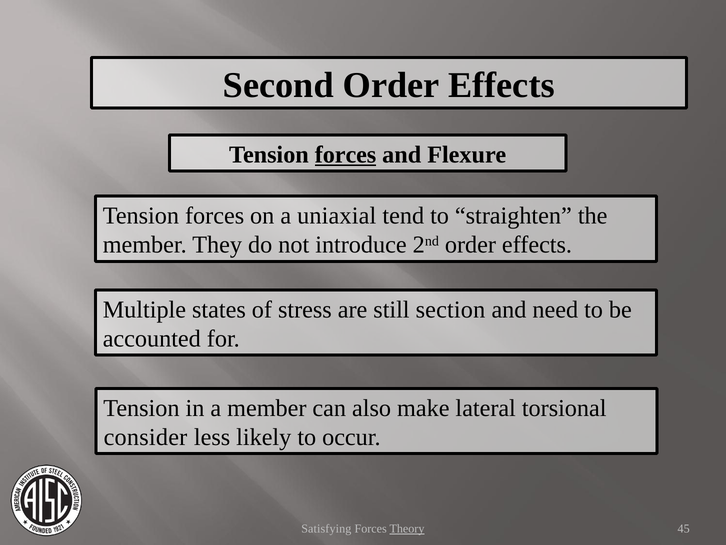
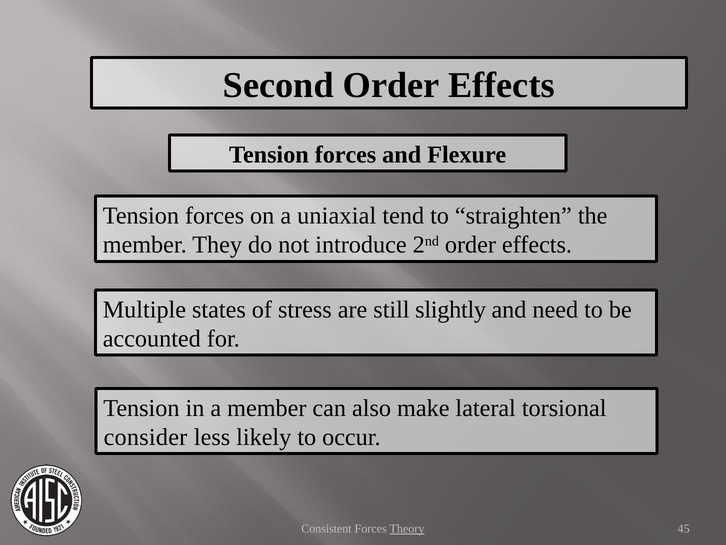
forces at (346, 155) underline: present -> none
section: section -> slightly
Satisfying: Satisfying -> Consistent
